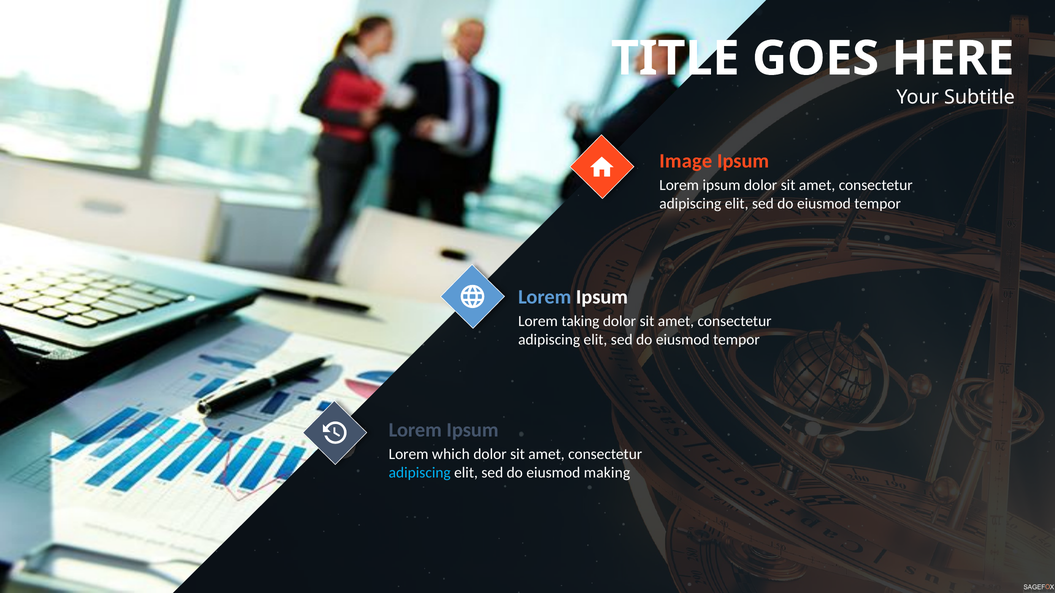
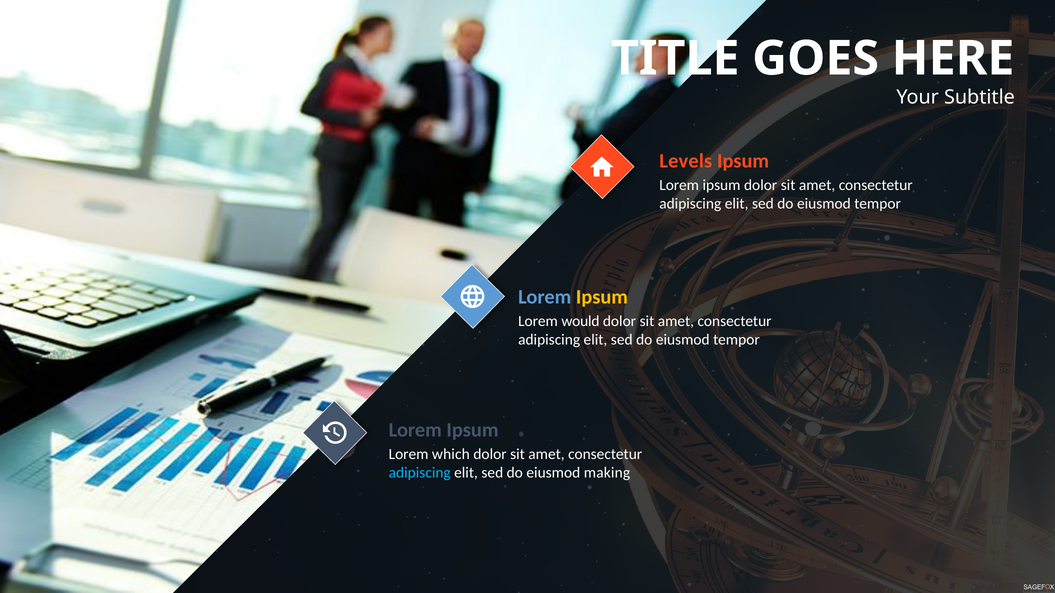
Image: Image -> Levels
Ipsum at (602, 297) colour: white -> yellow
taking: taking -> would
